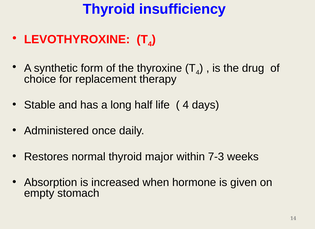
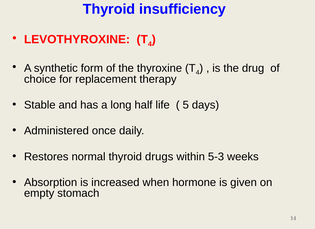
4 at (186, 105): 4 -> 5
major: major -> drugs
7-3: 7-3 -> 5-3
